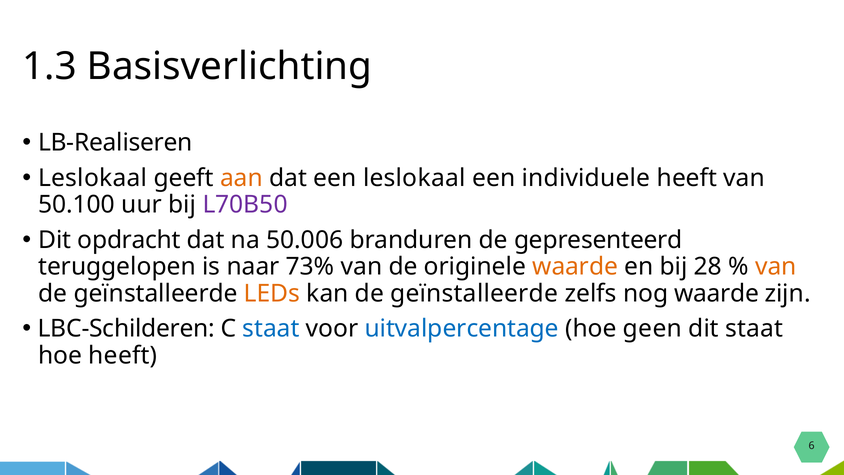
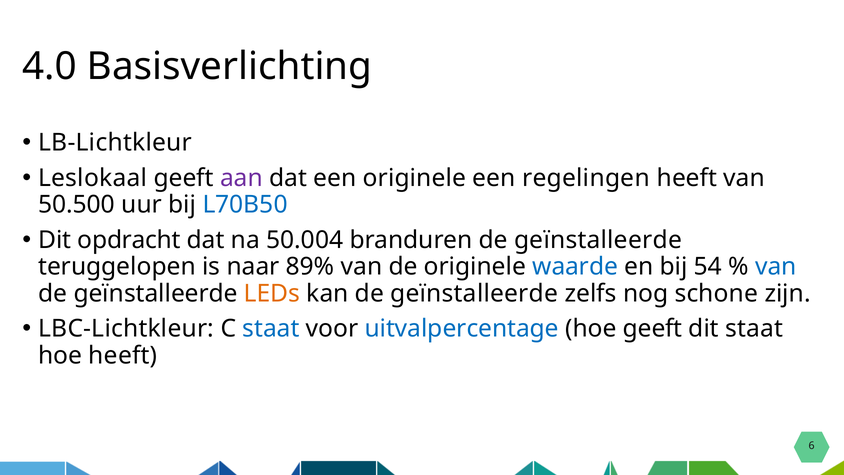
1.3: 1.3 -> 4.0
LB-Realiseren: LB-Realiseren -> LB-Lichtkleur
aan colour: orange -> purple
een leslokaal: leslokaal -> originele
individuele: individuele -> regelingen
50.100: 50.100 -> 50.500
L70B50 colour: purple -> blue
50.006: 50.006 -> 50.004
branduren de gepresenteerd: gepresenteerd -> geïnstalleerde
73%: 73% -> 89%
waarde at (575, 267) colour: orange -> blue
28: 28 -> 54
van at (776, 267) colour: orange -> blue
nog waarde: waarde -> schone
LBC-Schilderen: LBC-Schilderen -> LBC-Lichtkleur
hoe geen: geen -> geeft
